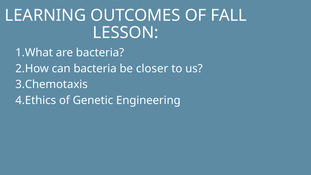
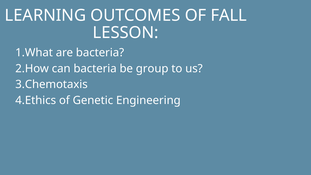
closer: closer -> group
